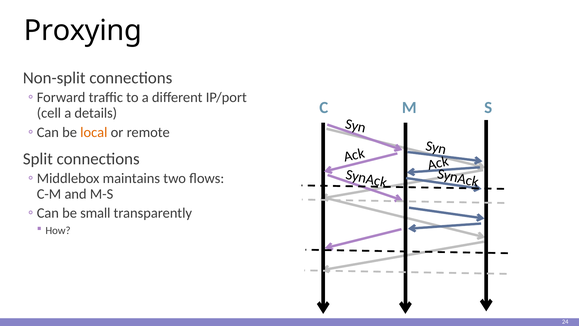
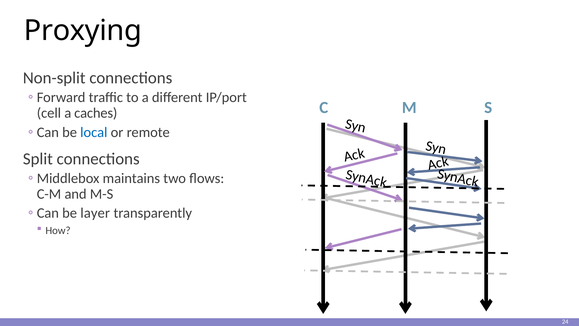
details: details -> caches
local colour: orange -> blue
small: small -> layer
